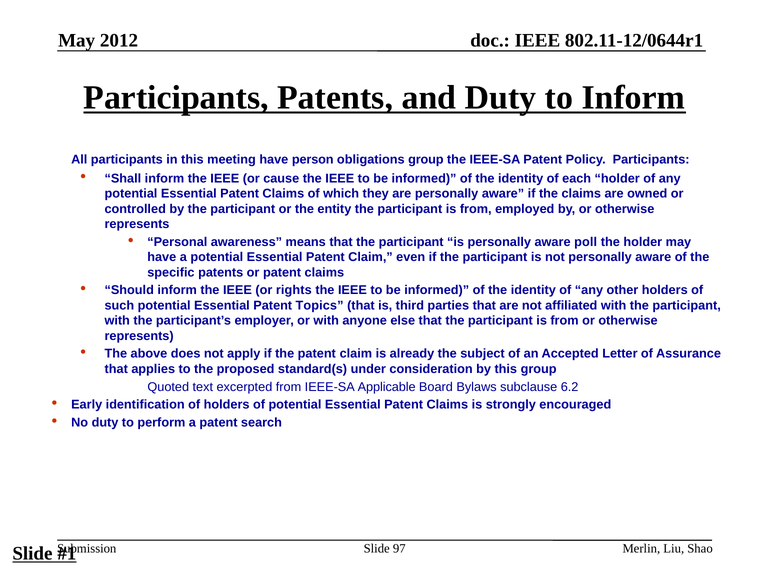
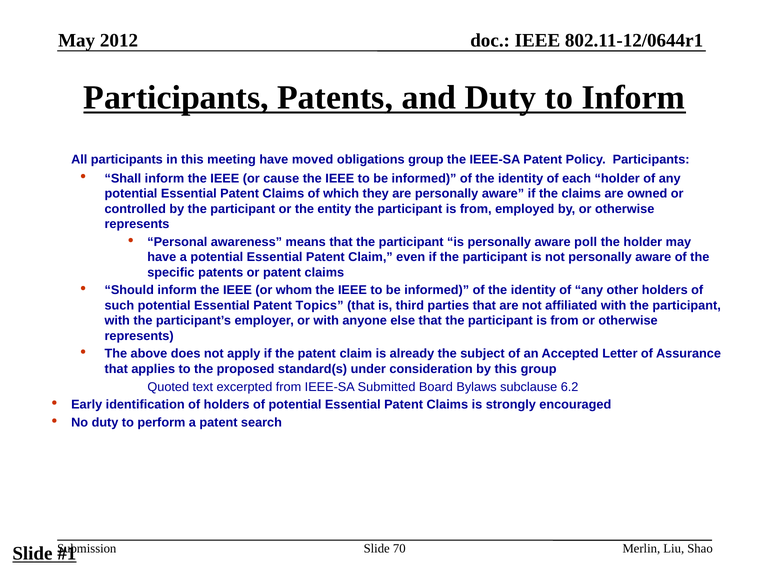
person: person -> moved
rights: rights -> whom
Applicable: Applicable -> Submitted
97: 97 -> 70
